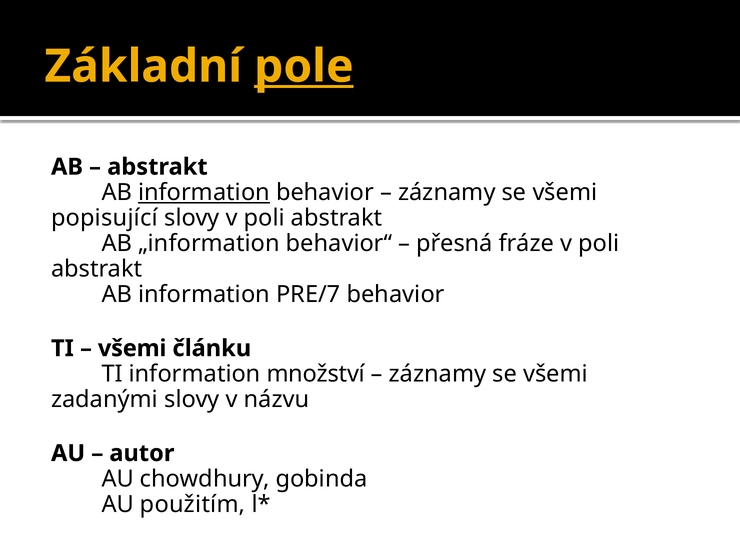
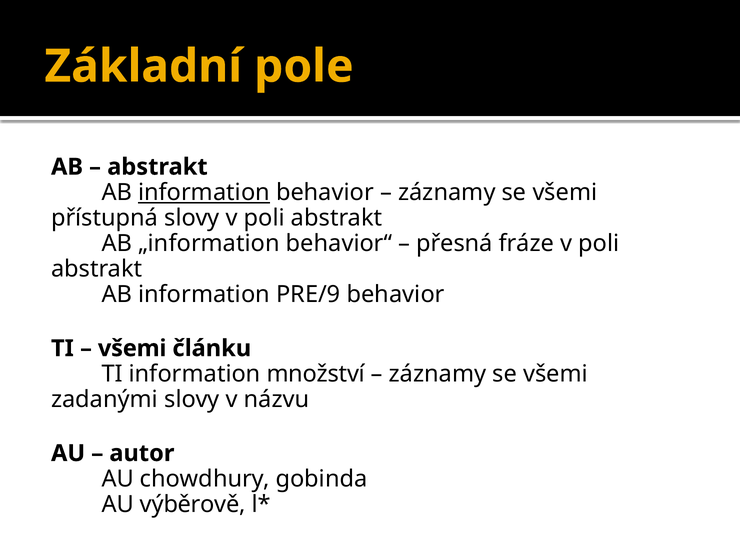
pole underline: present -> none
popisující: popisující -> přístupná
PRE/7: PRE/7 -> PRE/9
použitím: použitím -> výběrově
